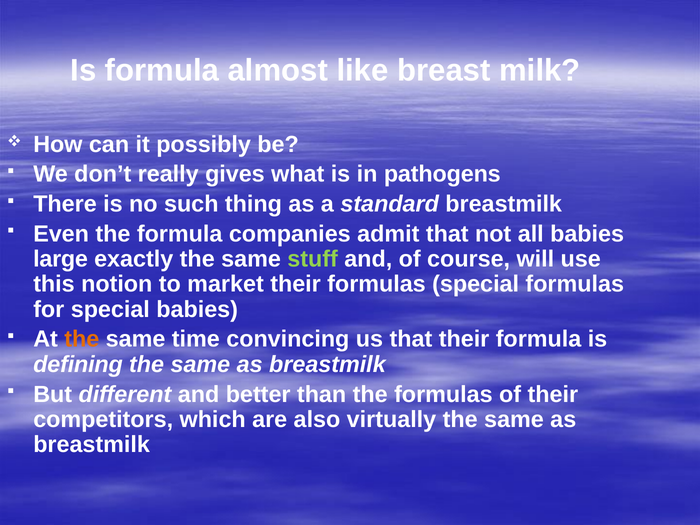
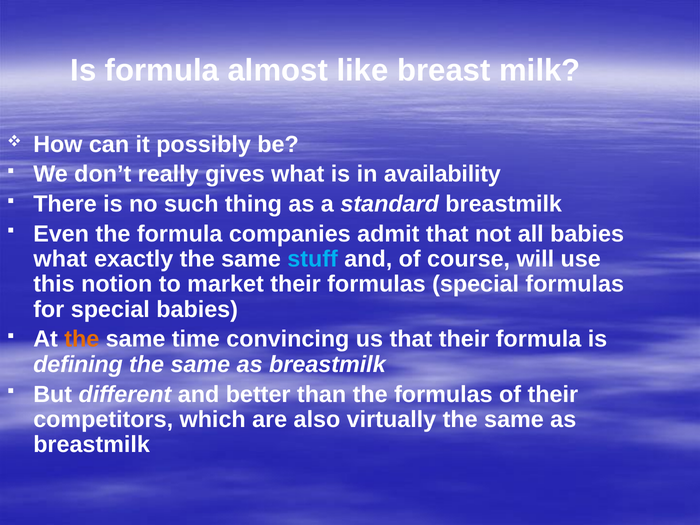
pathogens: pathogens -> availability
large at (61, 259): large -> what
stuff colour: light green -> light blue
